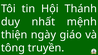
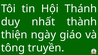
mệnh: mệnh -> thành
